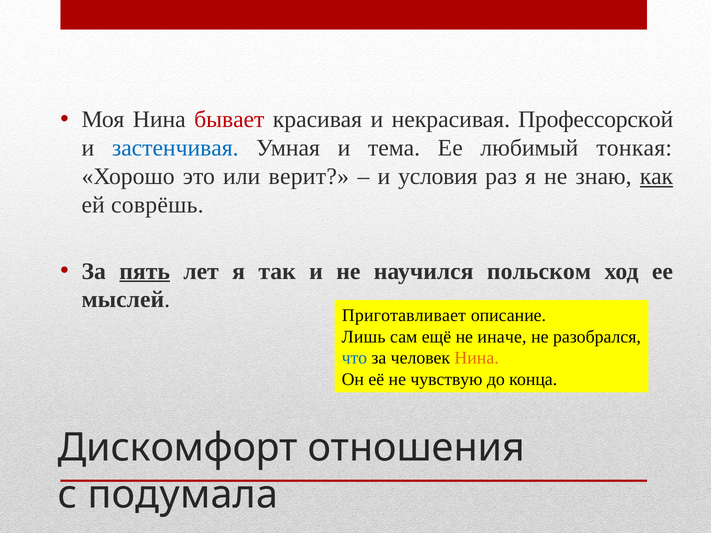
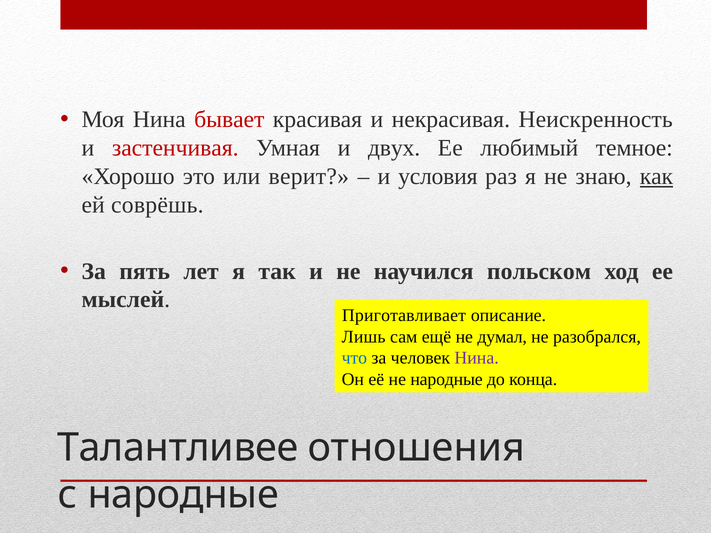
Профессорской: Профессорской -> Неискренность
застенчивая colour: blue -> red
тема: тема -> двух
тонкая: тонкая -> темное
пять underline: present -> none
иначе: иначе -> думал
Нина at (477, 358) colour: orange -> purple
не чувствую: чувствую -> народные
Дискомфорт: Дискомфорт -> Талантливее
с подумала: подумала -> народные
